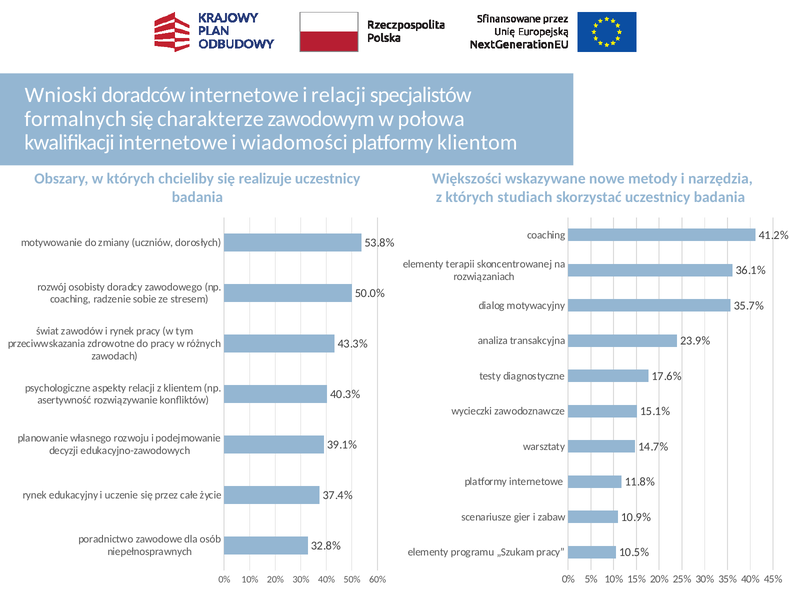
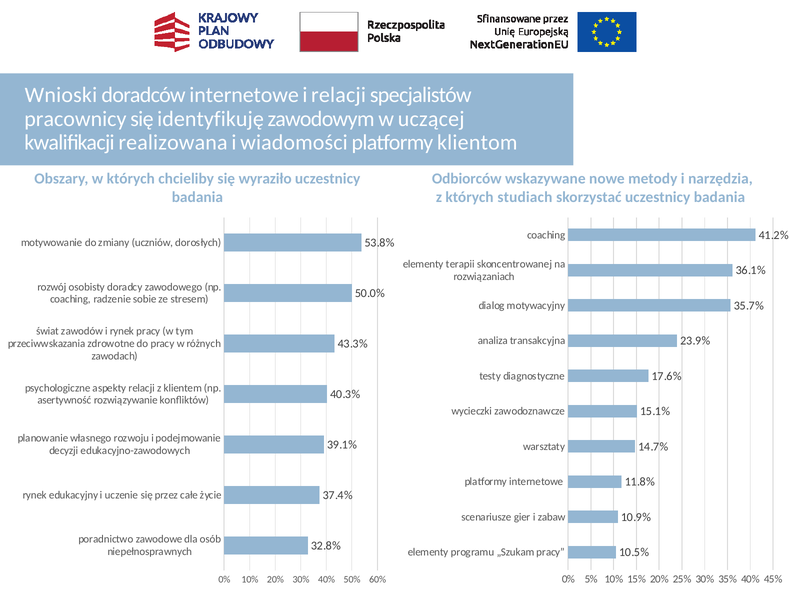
formalnych: formalnych -> pracownicy
charakterze: charakterze -> identyfikuję
połowa: połowa -> uczącej
kwalifikacji internetowe: internetowe -> realizowana
realizuje: realizuje -> wyraziło
Większości: Większości -> Odbiorców
